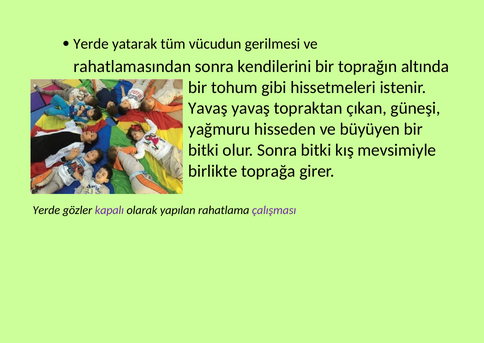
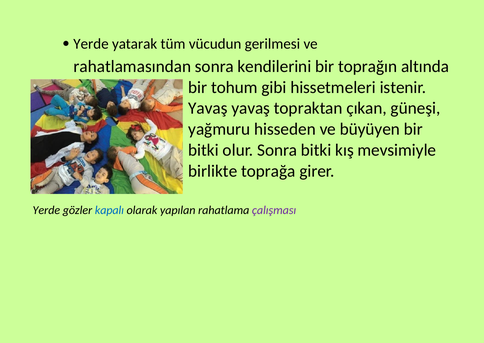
kapalı colour: purple -> blue
